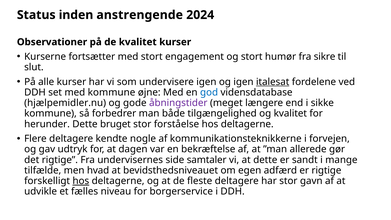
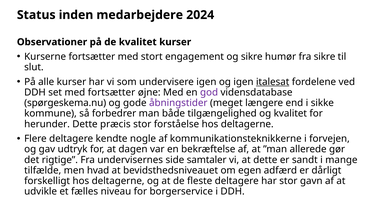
anstrengende: anstrengende -> medarbejdere
og stort: stort -> sikre
med kommune: kommune -> fortsætter
god colour: blue -> purple
hjælpemidler.nu: hjælpemidler.nu -> spørgeskema.nu
bruget: bruget -> præcis
er rigtige: rigtige -> dårligt
hos at (81, 181) underline: present -> none
